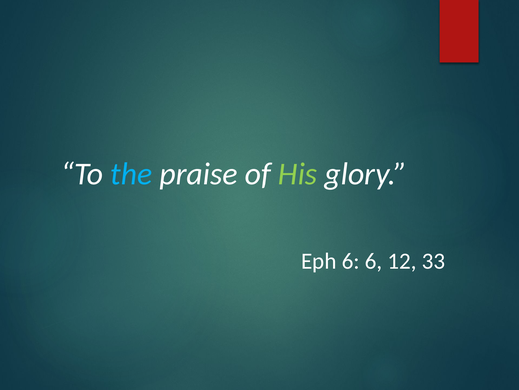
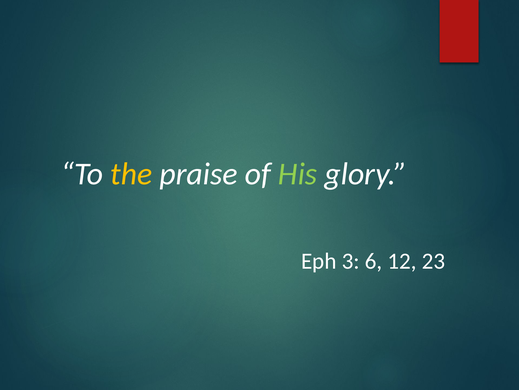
the colour: light blue -> yellow
Eph 6: 6 -> 3
33: 33 -> 23
